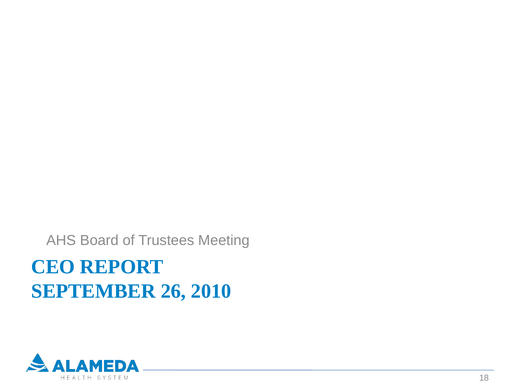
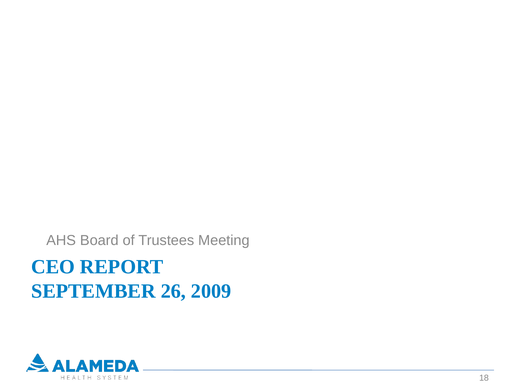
2010: 2010 -> 2009
